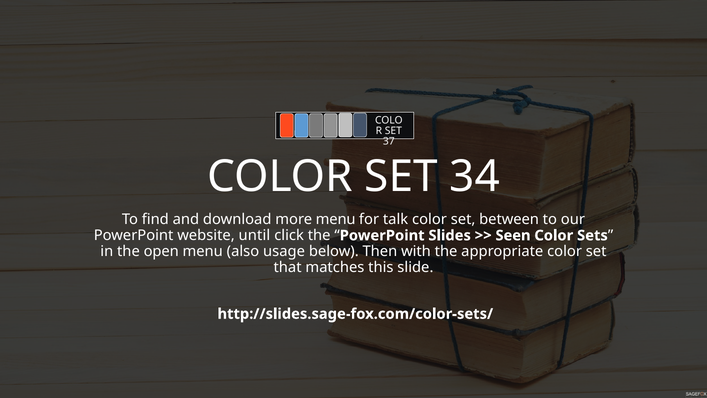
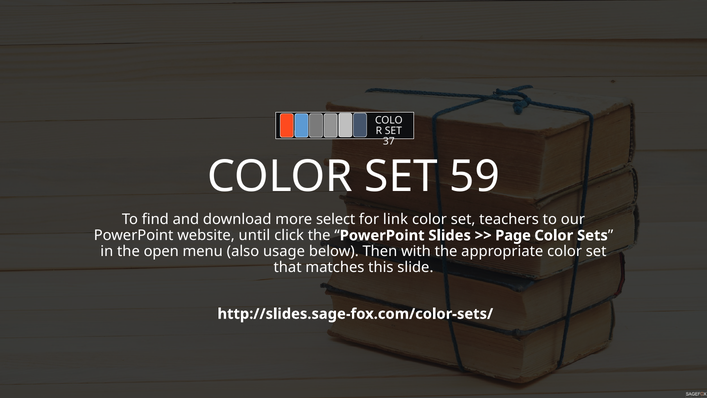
34: 34 -> 59
more menu: menu -> select
talk: talk -> link
between: between -> teachers
Seen: Seen -> Page
